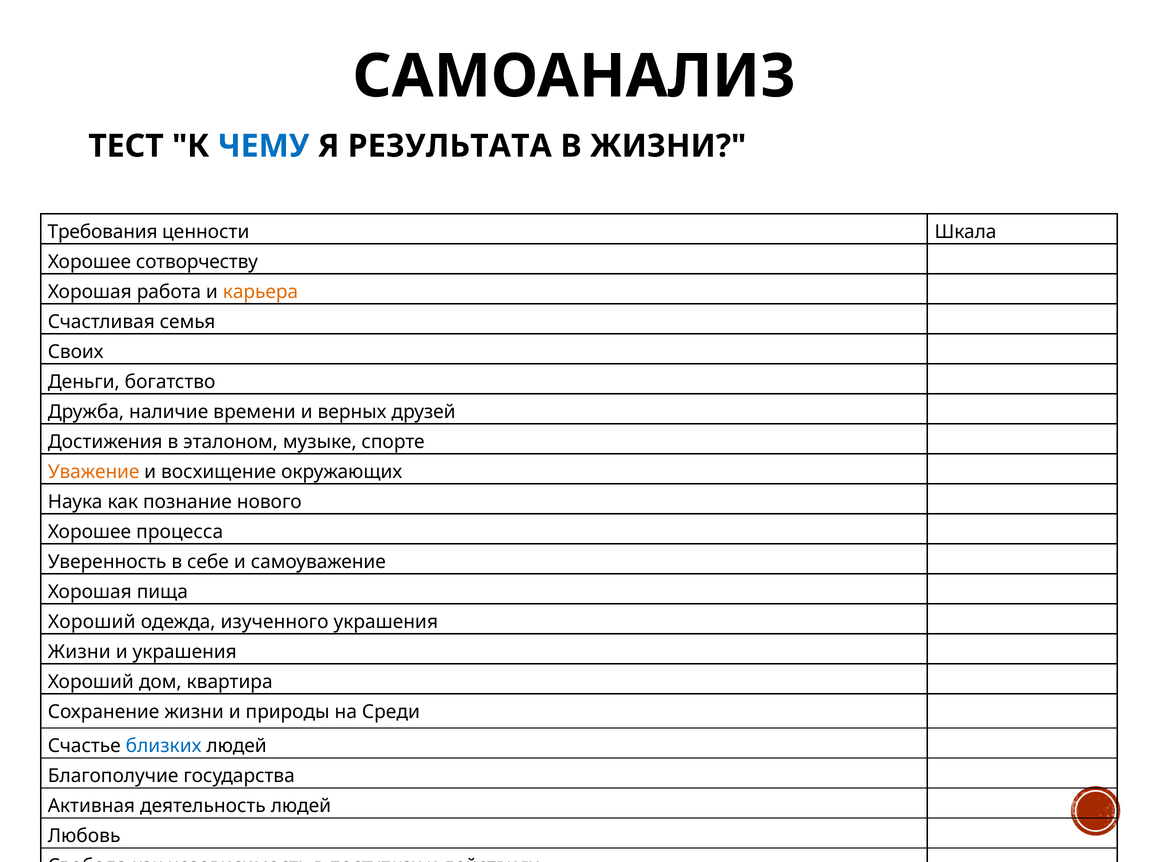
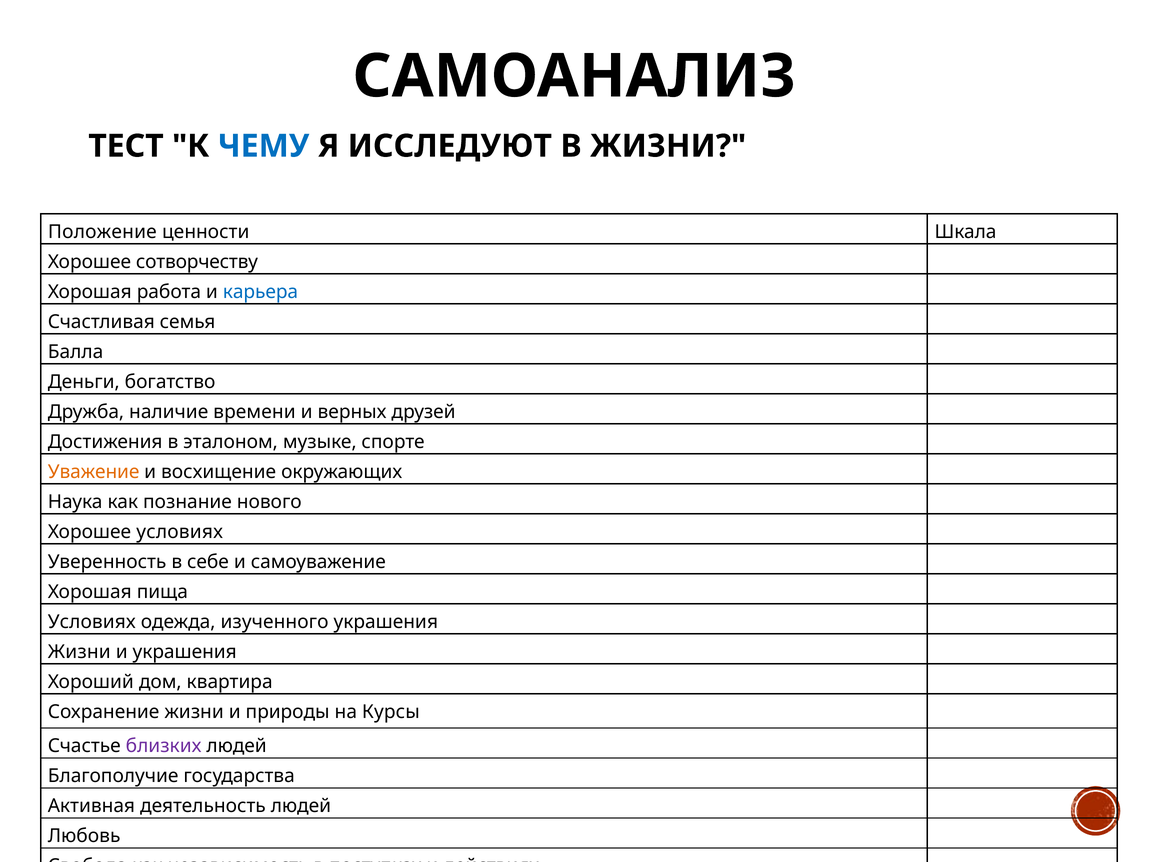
РЕЗУЛЬТАТА: РЕЗУЛЬТАТА -> ИССЛЕДУЮТ
Требования: Требования -> Положение
карьера colour: orange -> blue
Своих: Своих -> Балла
Хорошее процесса: процесса -> условиях
Хороший at (92, 622): Хороший -> Условиях
Среди: Среди -> Курсы
близких colour: blue -> purple
